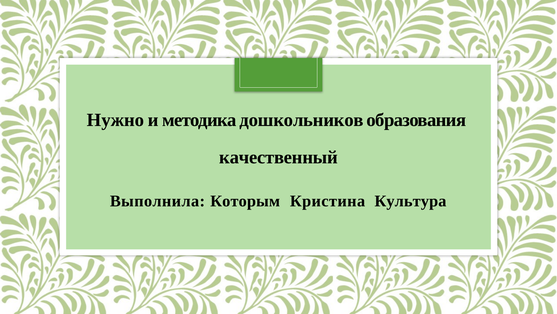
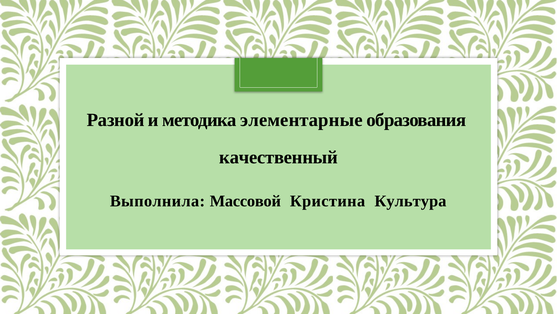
Нужно: Нужно -> Разной
дошкольников: дошкольников -> элементарные
Которым: Которым -> Массовой
